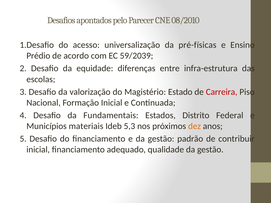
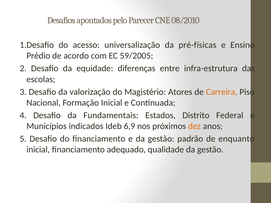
59/2039: 59/2039 -> 59/2005
Estado: Estado -> Atores
Carreira colour: red -> orange
materiais: materiais -> indicados
5,3: 5,3 -> 6,9
contribuir: contribuir -> enquanto
